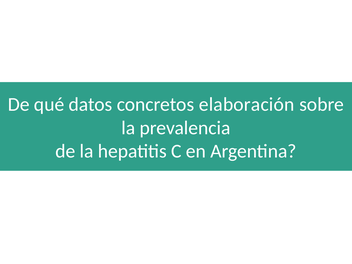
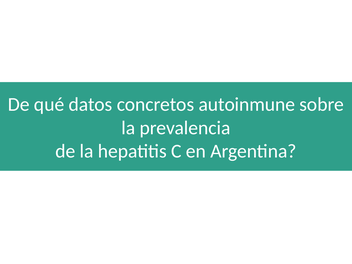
elaboración: elaboración -> autoinmune
